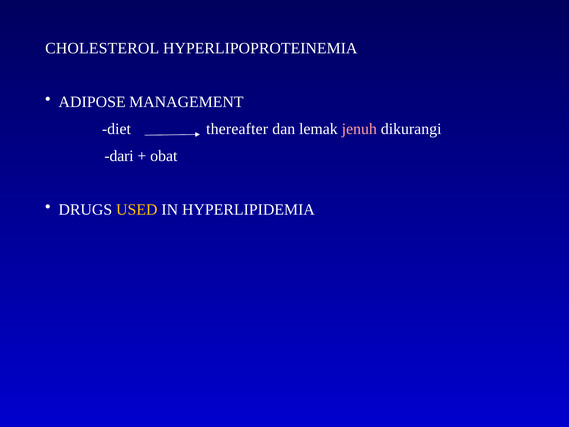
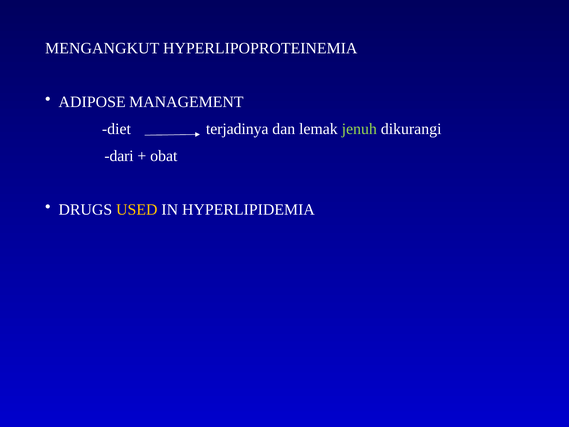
CHOLESTEROL: CHOLESTEROL -> MENGANGKUT
thereafter: thereafter -> terjadinya
jenuh colour: pink -> light green
